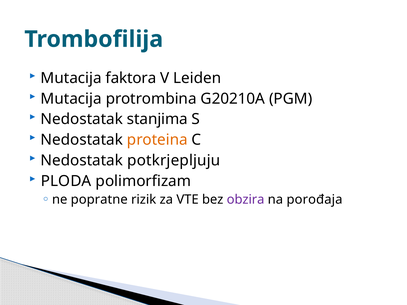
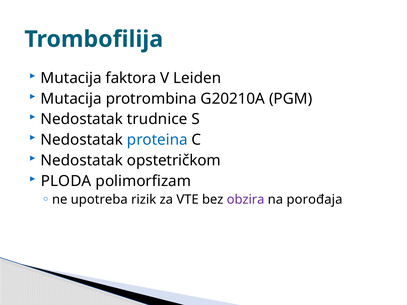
stanjima: stanjima -> trudnice
proteina colour: orange -> blue
potkrjepljuju: potkrjepljuju -> opstetričkom
popratne: popratne -> upotreba
